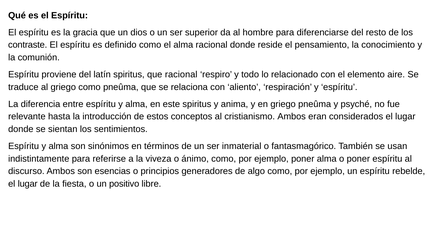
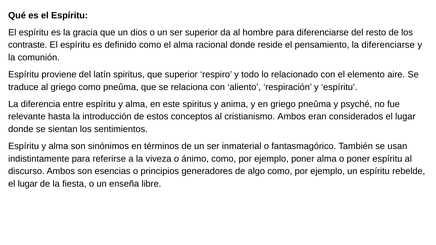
la conocimiento: conocimiento -> diferenciarse
que racional: racional -> superior
positivo: positivo -> enseña
